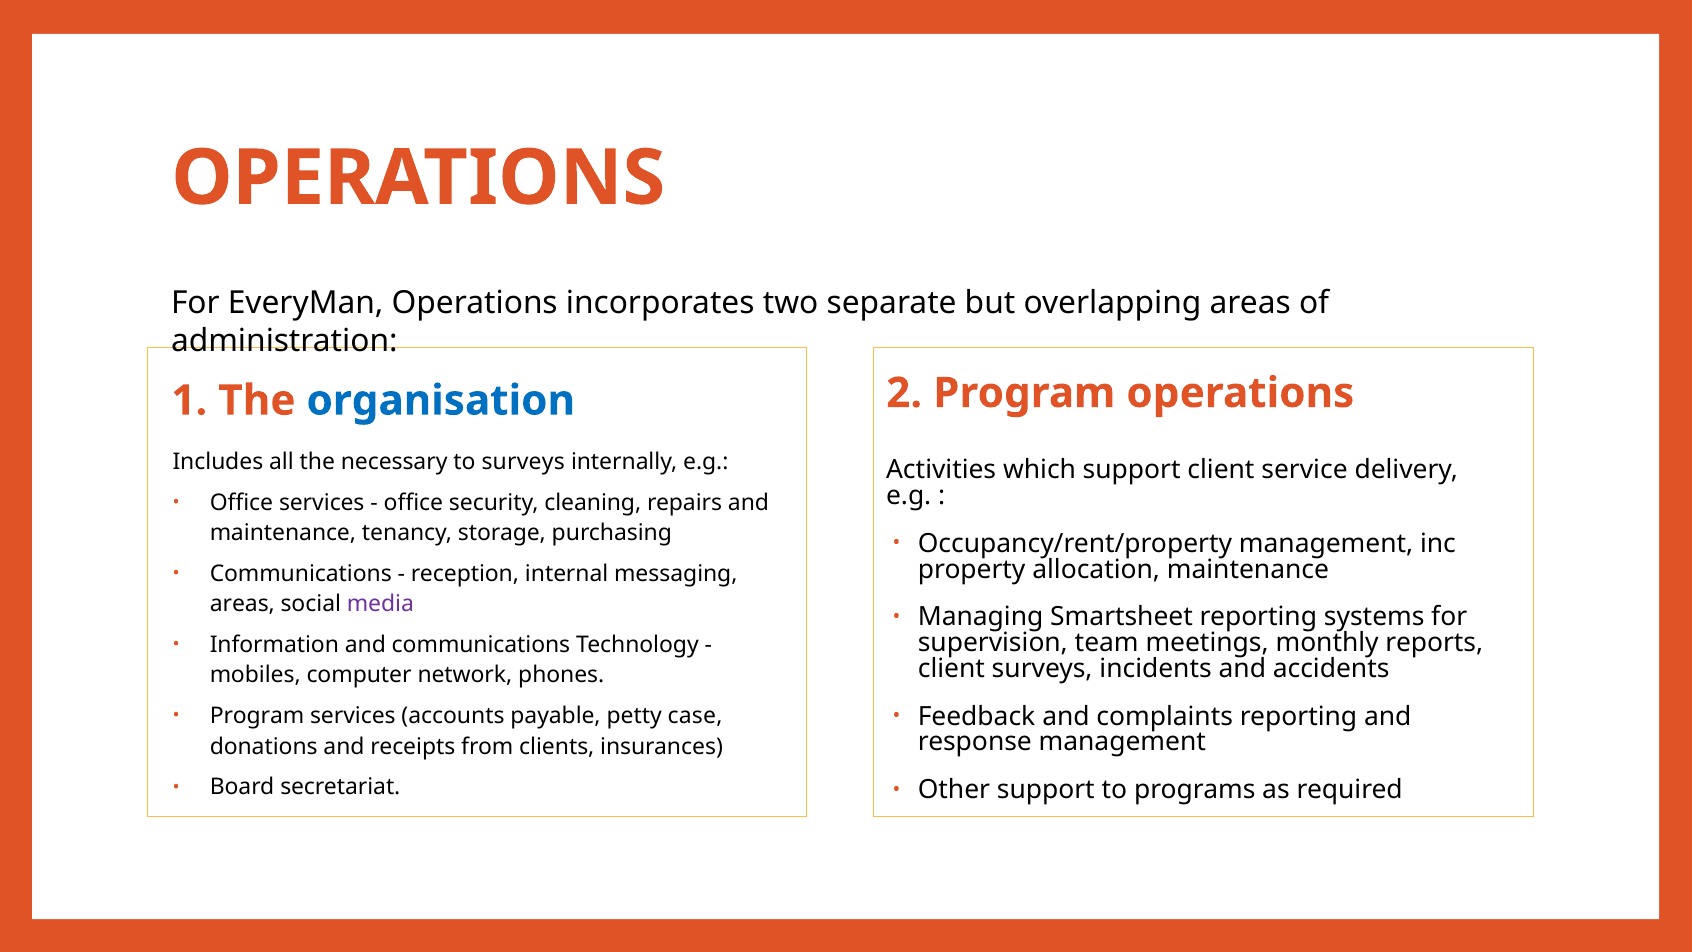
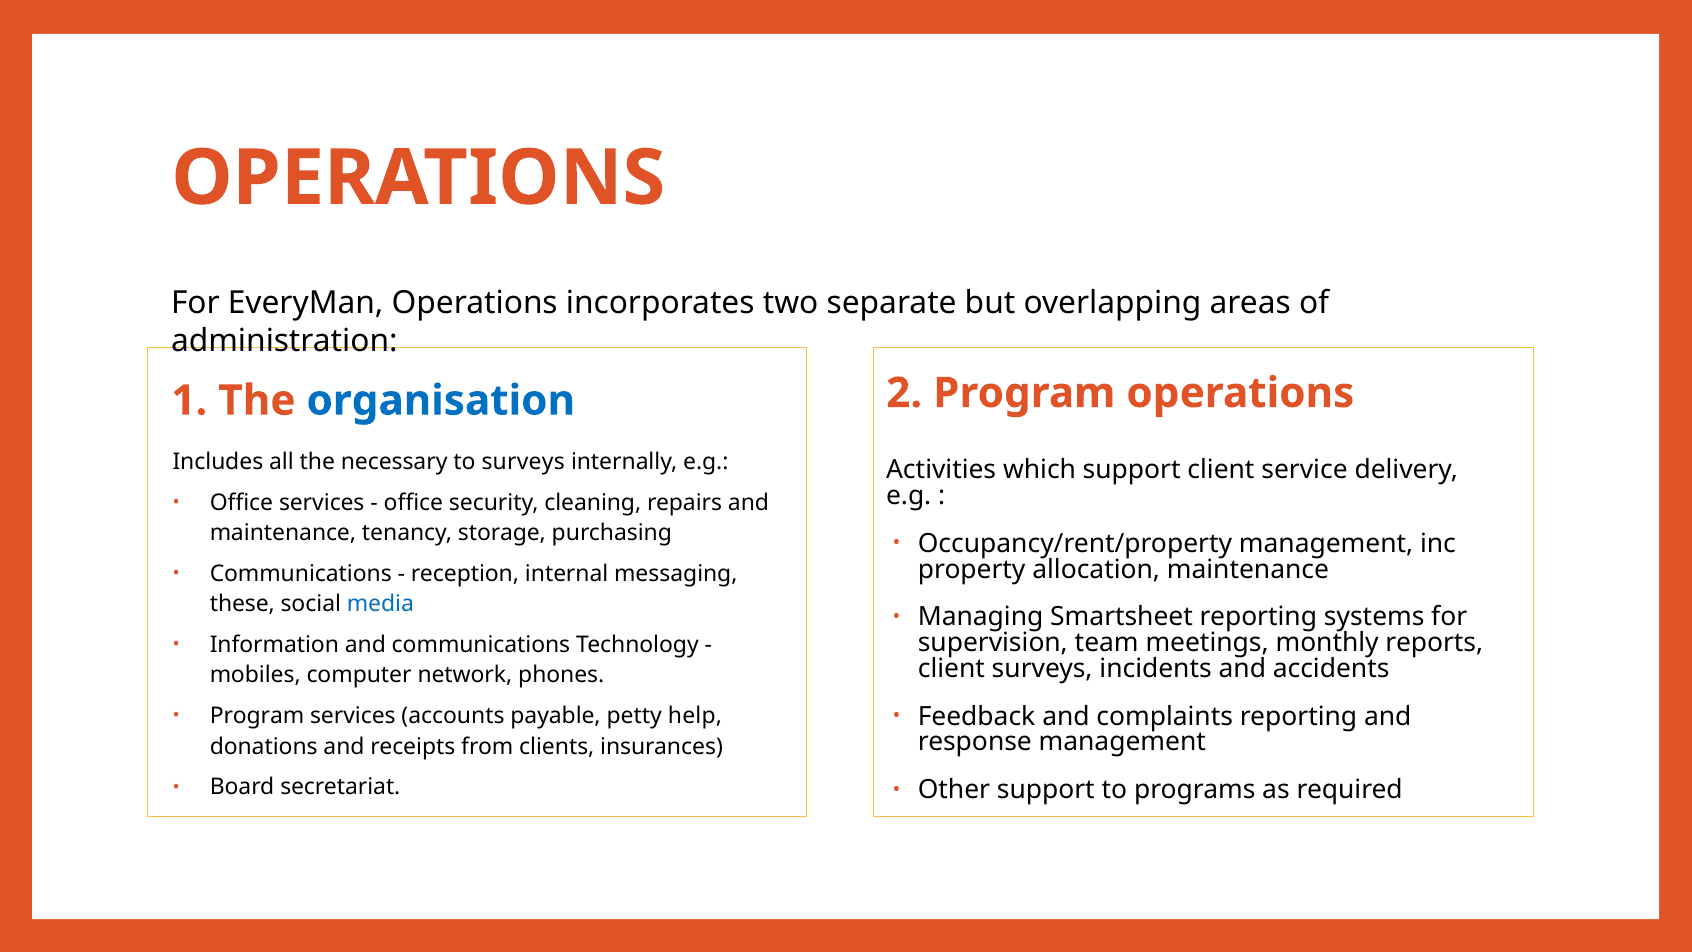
areas at (242, 604): areas -> these
media colour: purple -> blue
case: case -> help
